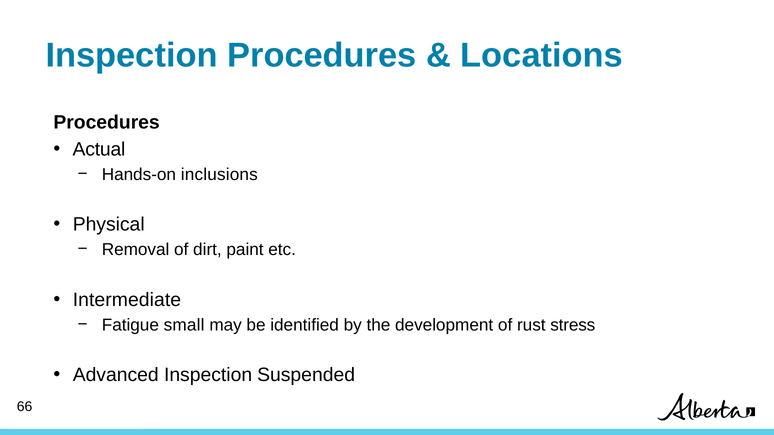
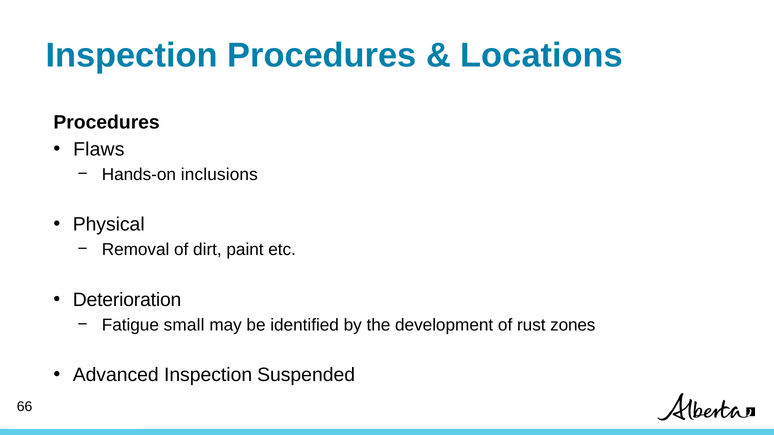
Actual: Actual -> Flaws
Intermediate: Intermediate -> Deterioration
stress: stress -> zones
